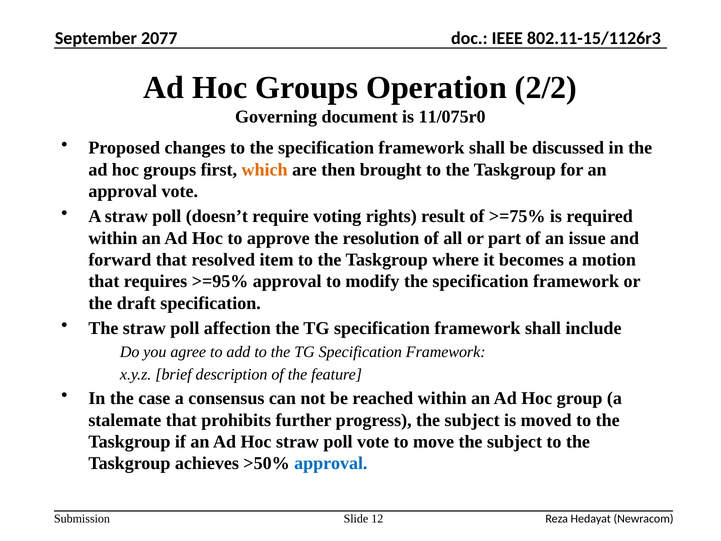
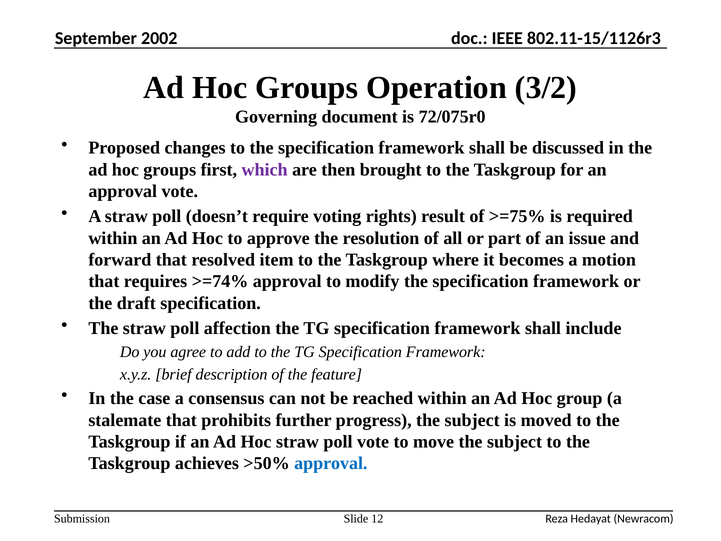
2077: 2077 -> 2002
2/2: 2/2 -> 3/2
11/075r0: 11/075r0 -> 72/075r0
which colour: orange -> purple
>=95%: >=95% -> >=74%
